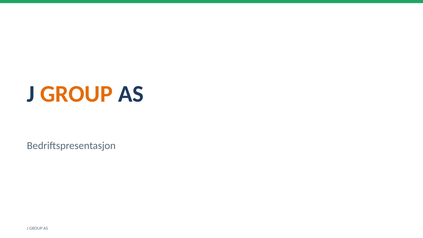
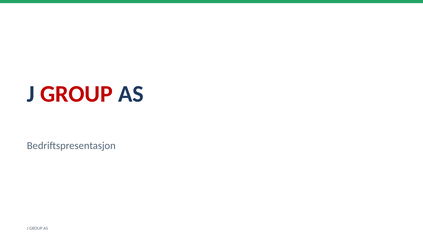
GROUP at (76, 94) colour: orange -> red
